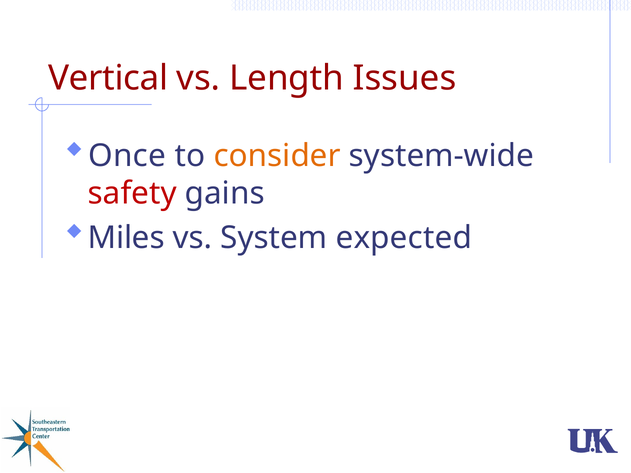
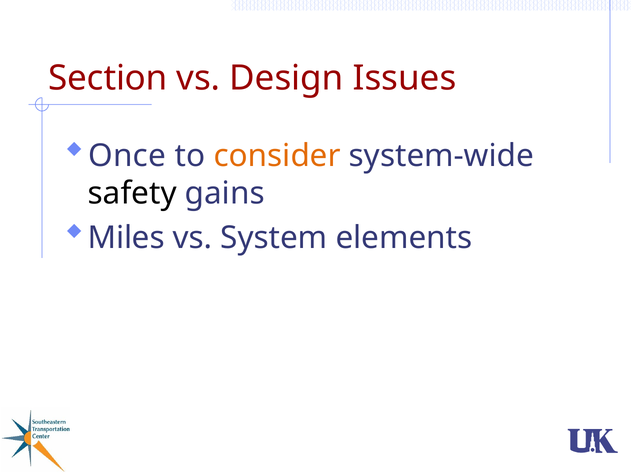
Vertical: Vertical -> Section
Length: Length -> Design
safety colour: red -> black
expected: expected -> elements
